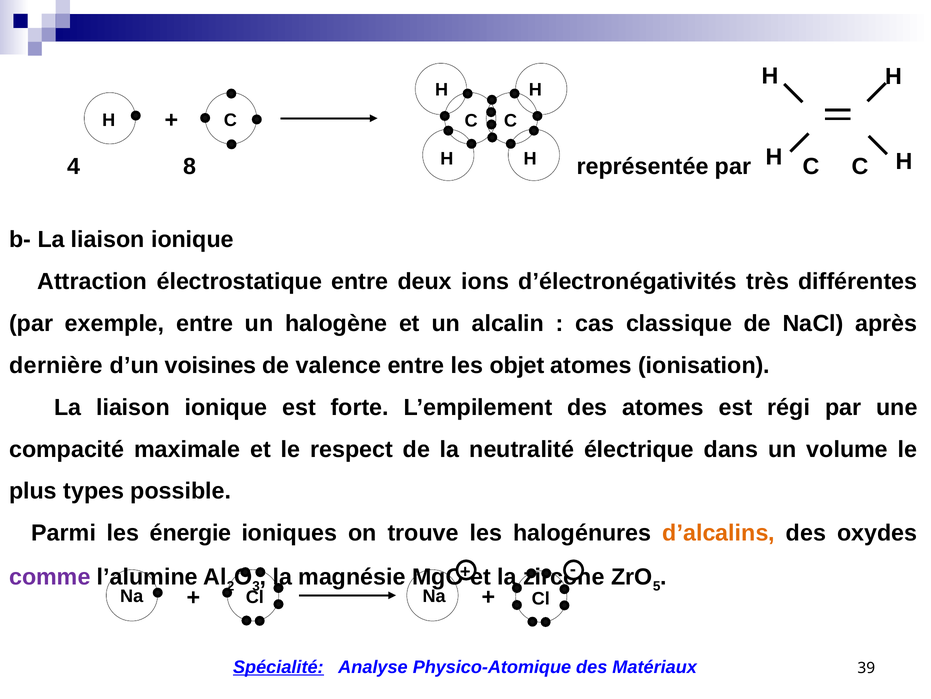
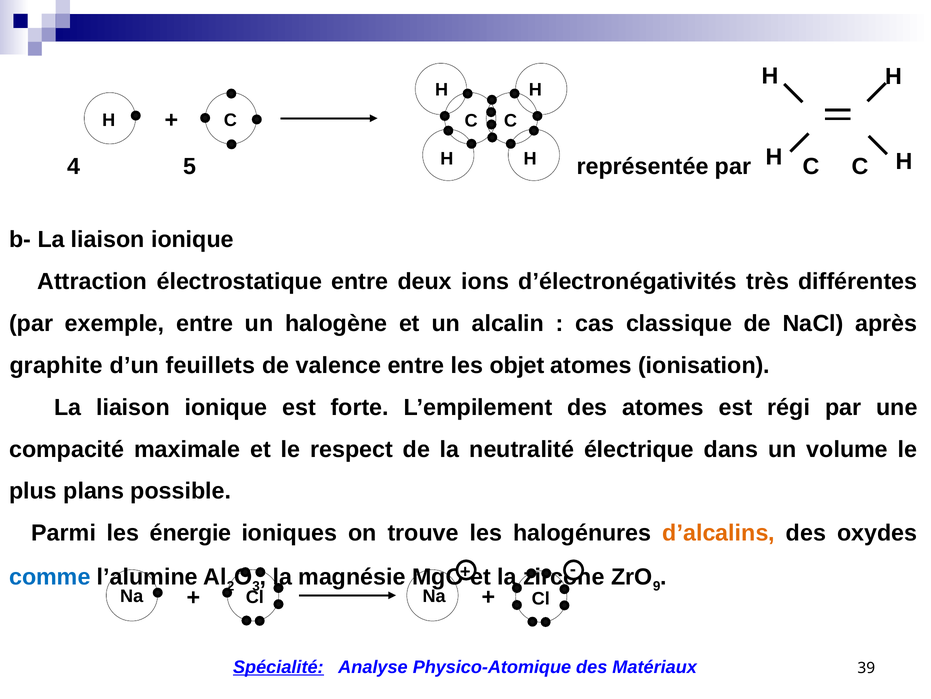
8: 8 -> 5
dernière: dernière -> graphite
voisines: voisines -> feuillets
types: types -> plans
comme colour: purple -> blue
5: 5 -> 9
